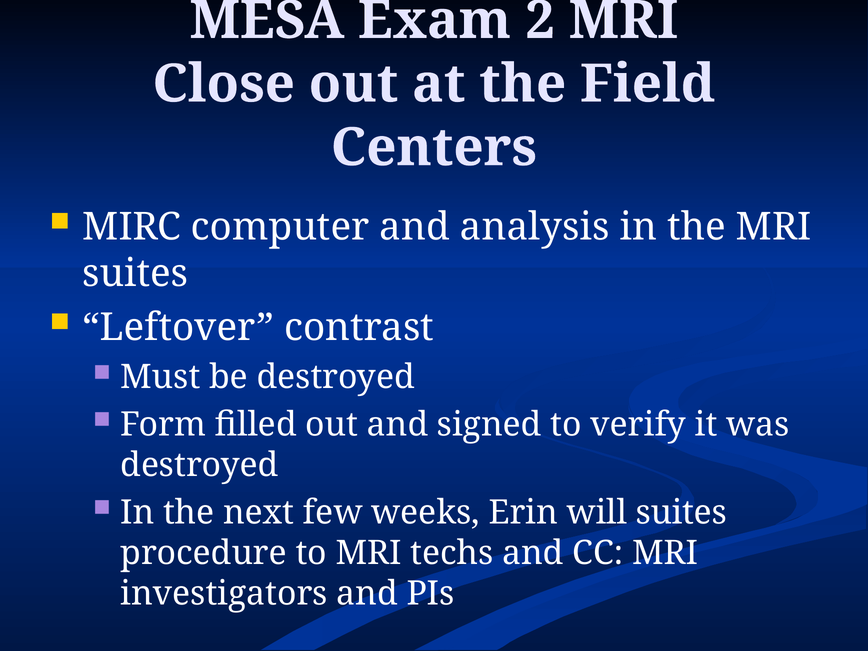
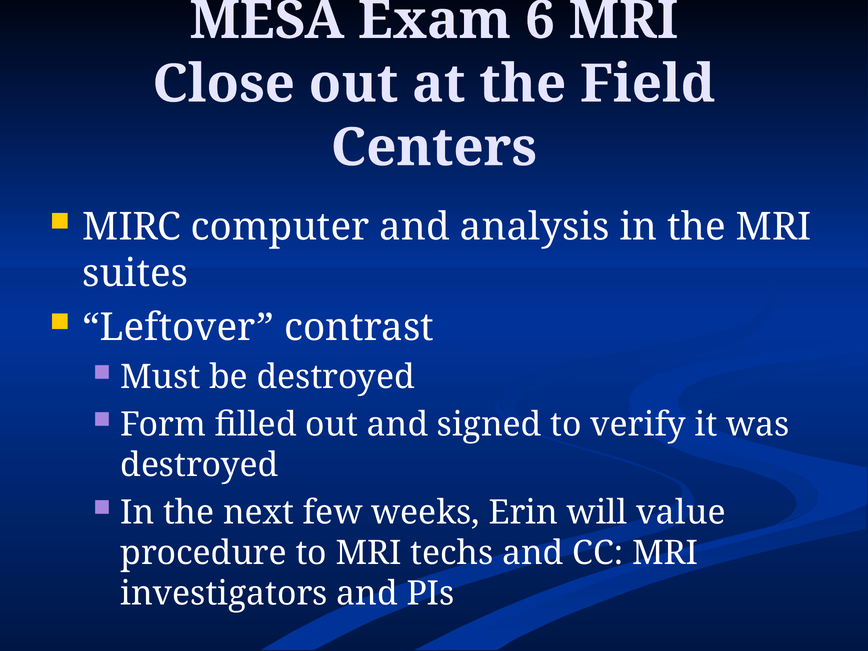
2: 2 -> 6
will suites: suites -> value
